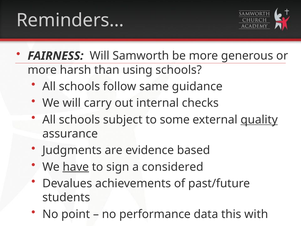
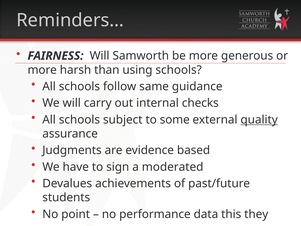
have underline: present -> none
considered: considered -> moderated
with: with -> they
